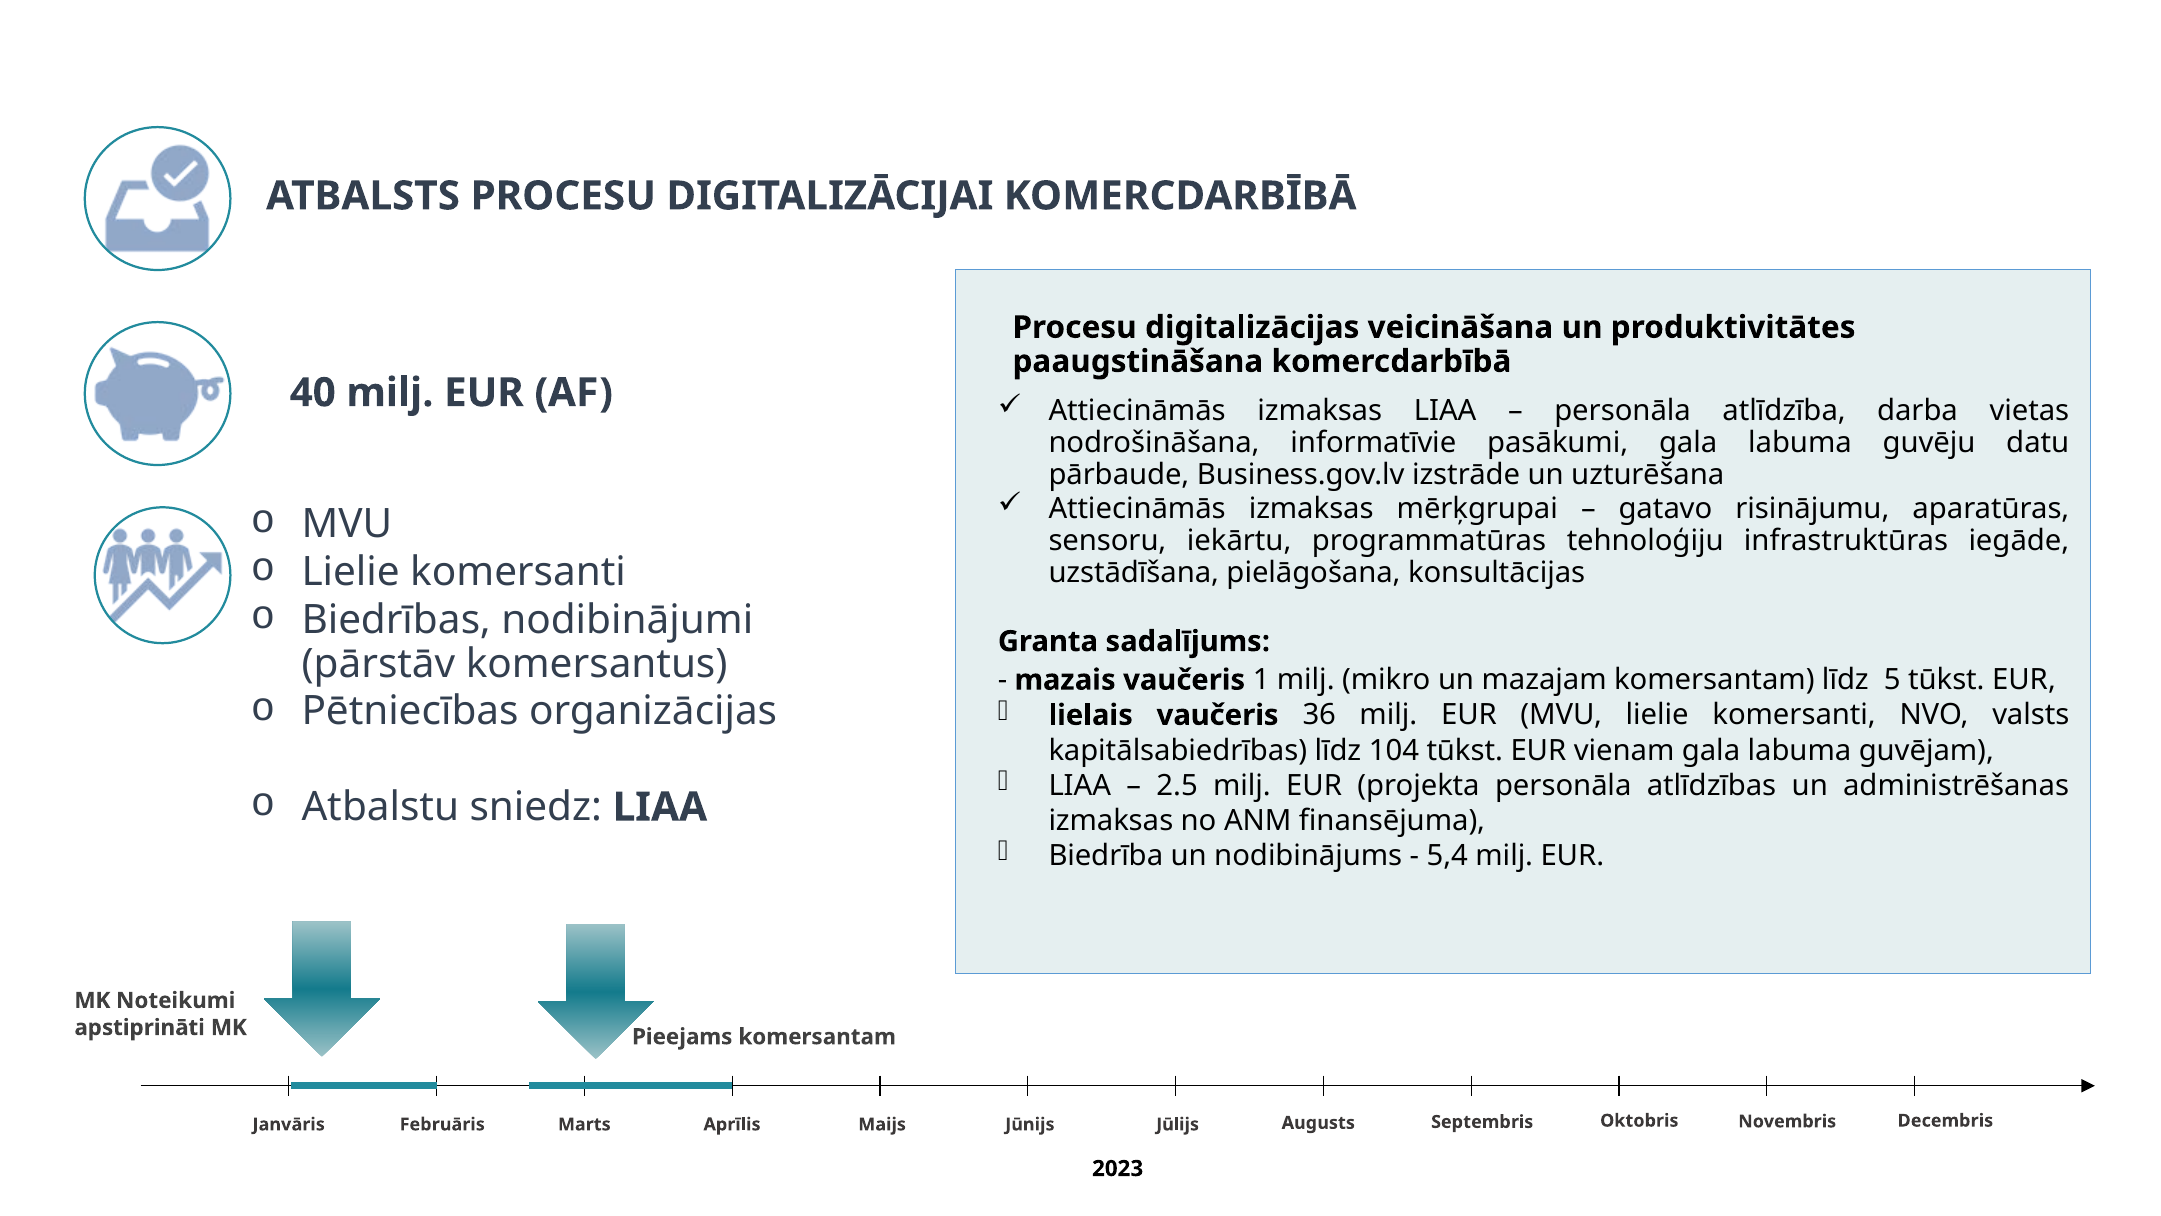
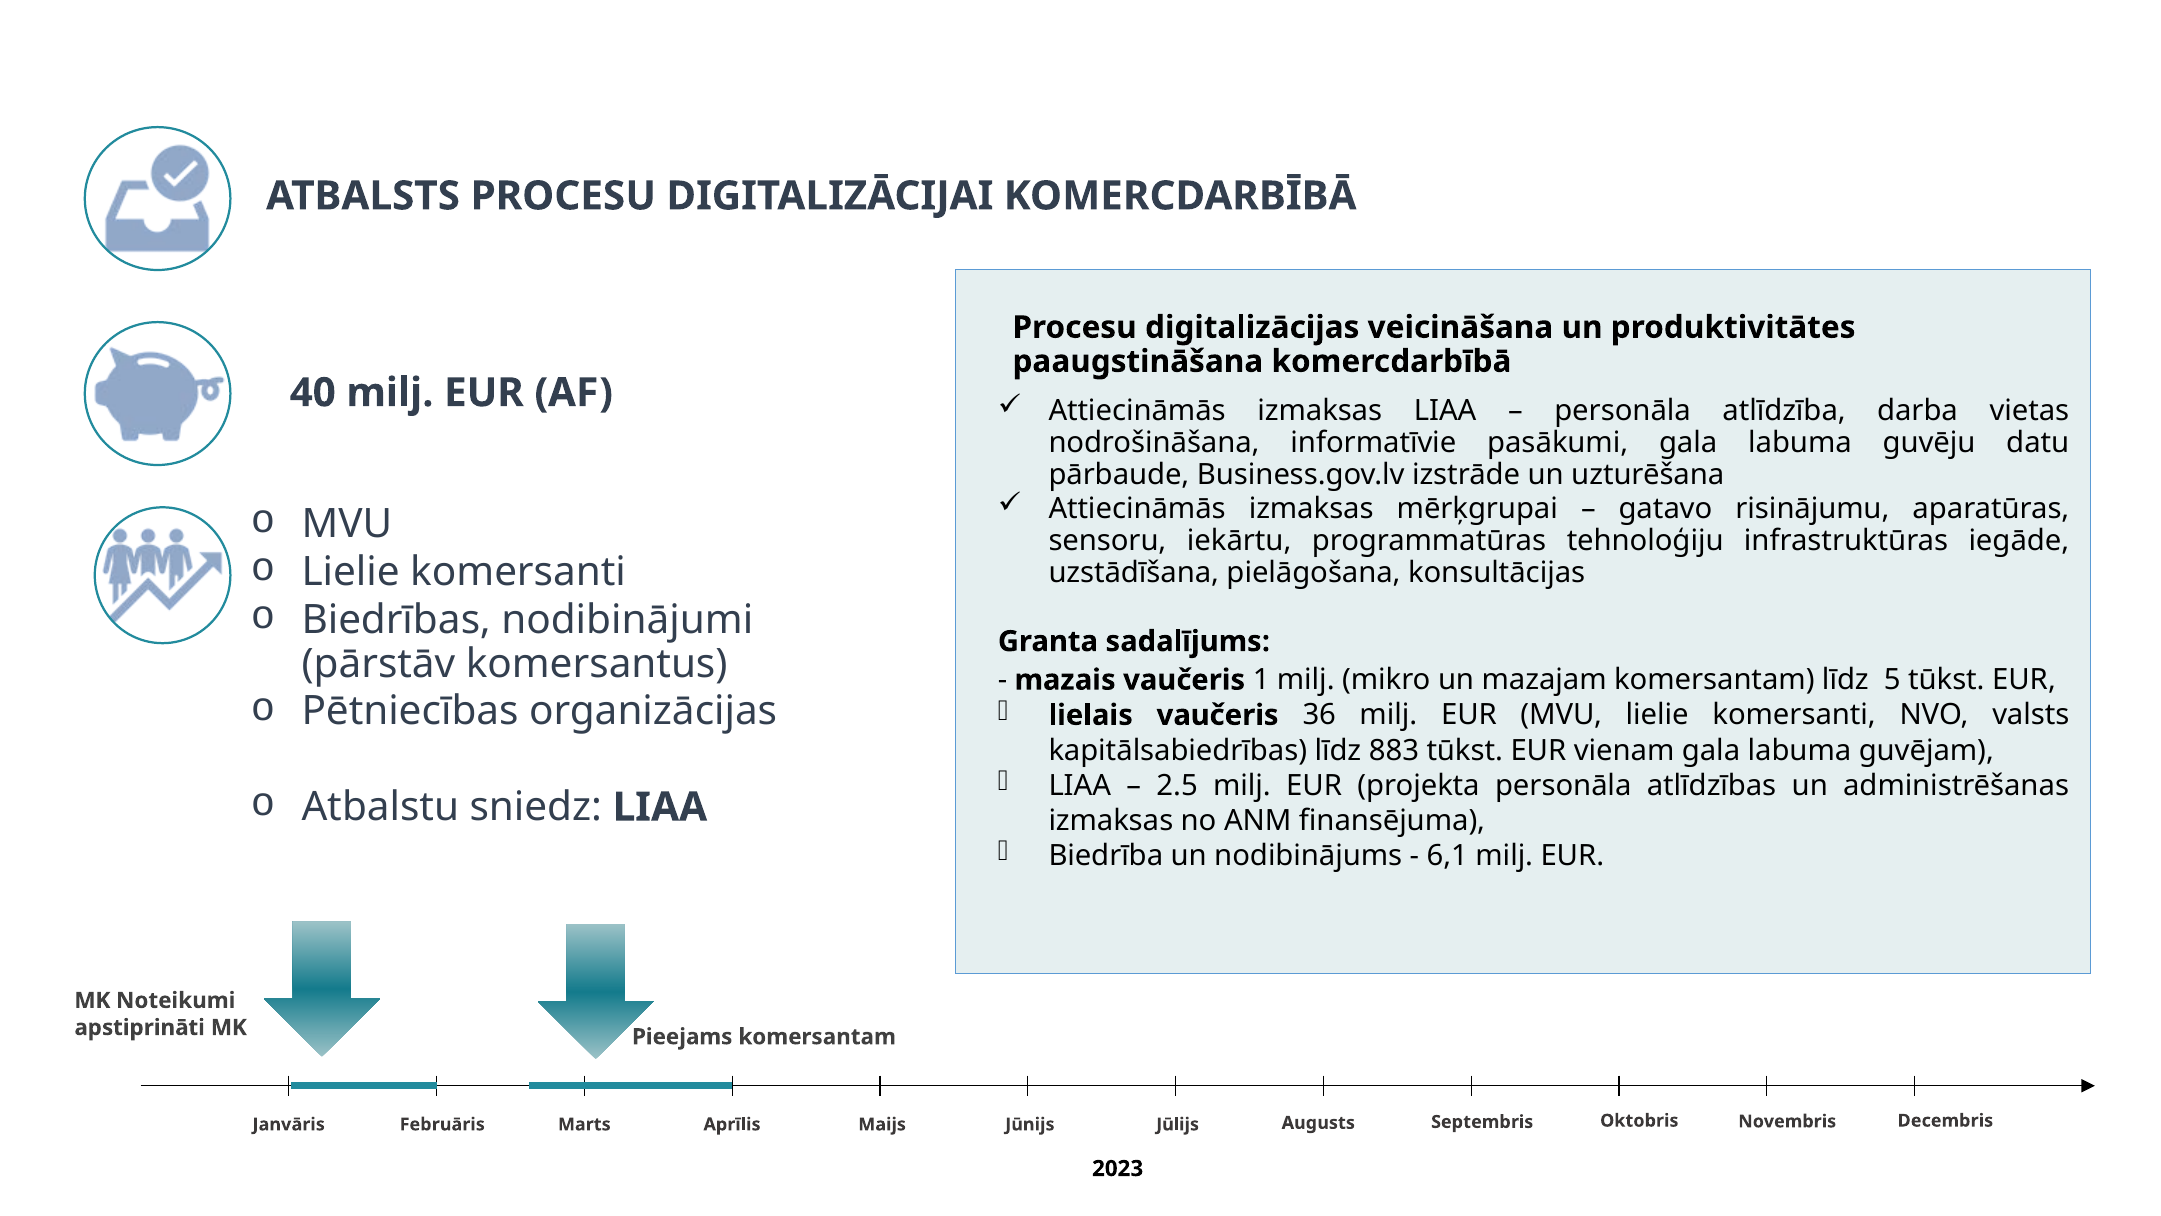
104: 104 -> 883
5,4: 5,4 -> 6,1
